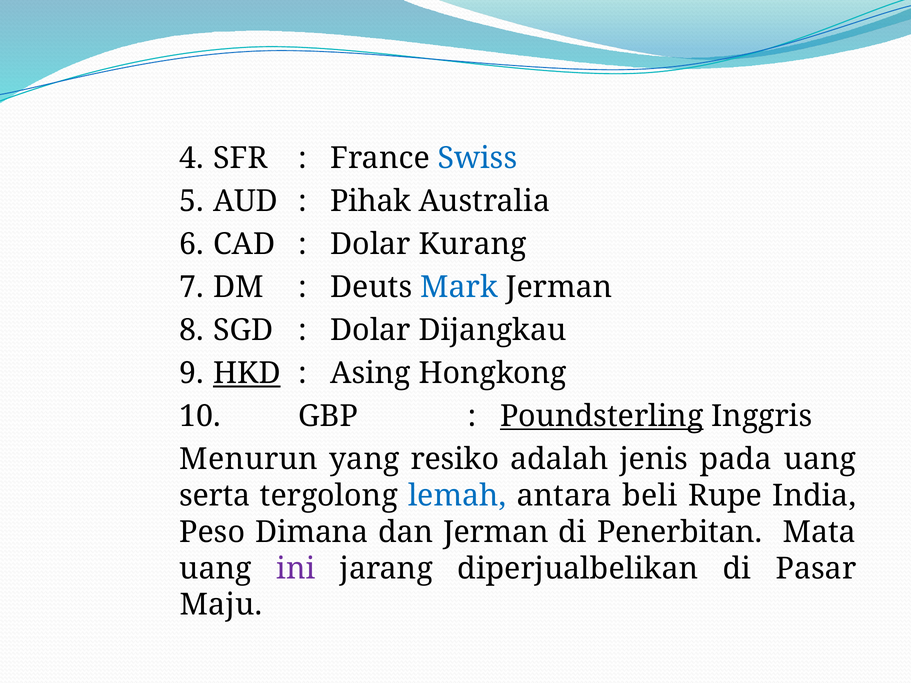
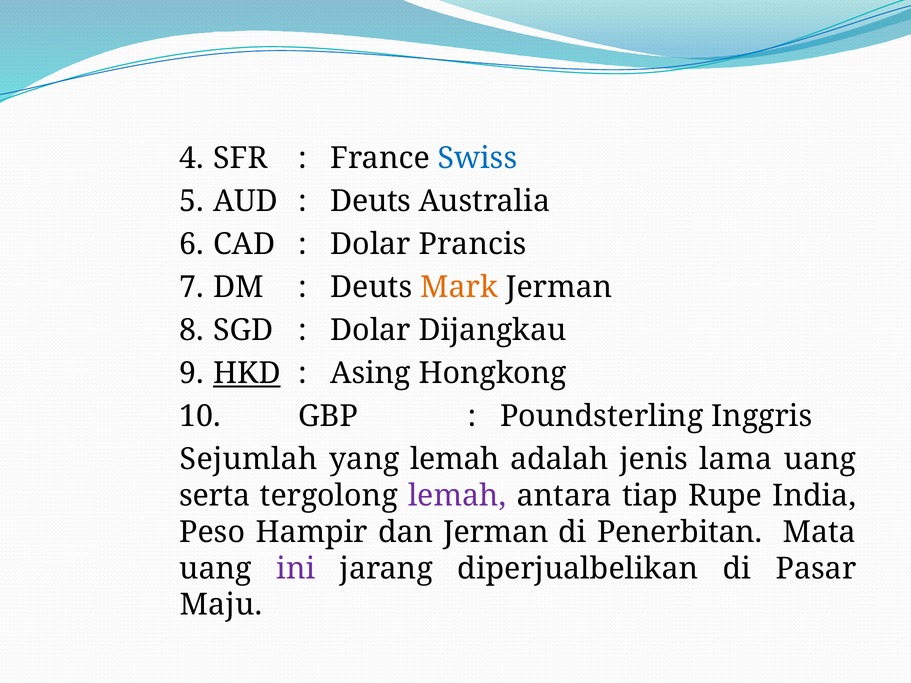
Pihak at (371, 201): Pihak -> Deuts
Kurang: Kurang -> Prancis
Mark colour: blue -> orange
Poundsterling underline: present -> none
Menurun: Menurun -> Sejumlah
yang resiko: resiko -> lemah
pada: pada -> lama
lemah at (457, 496) colour: blue -> purple
beli: beli -> tiap
Dimana: Dimana -> Hampir
